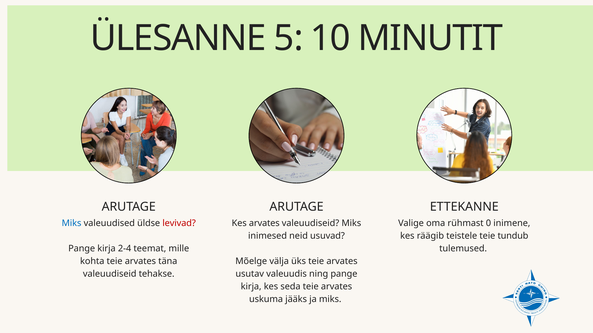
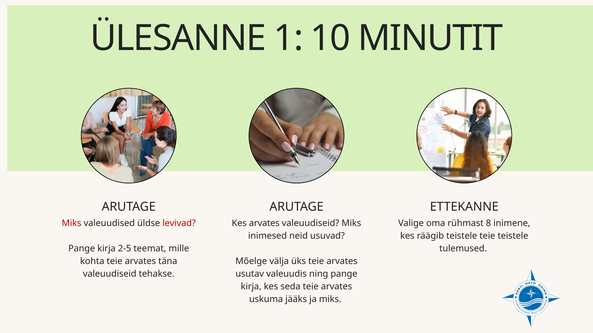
5: 5 -> 1
Miks at (72, 224) colour: blue -> red
0: 0 -> 8
teie tundub: tundub -> teistele
2-4: 2-4 -> 2-5
